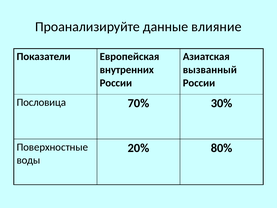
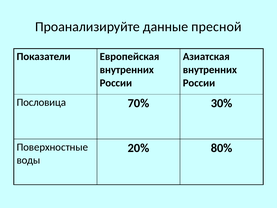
влияние: влияние -> пресной
вызванный at (210, 70): вызванный -> внутренних
